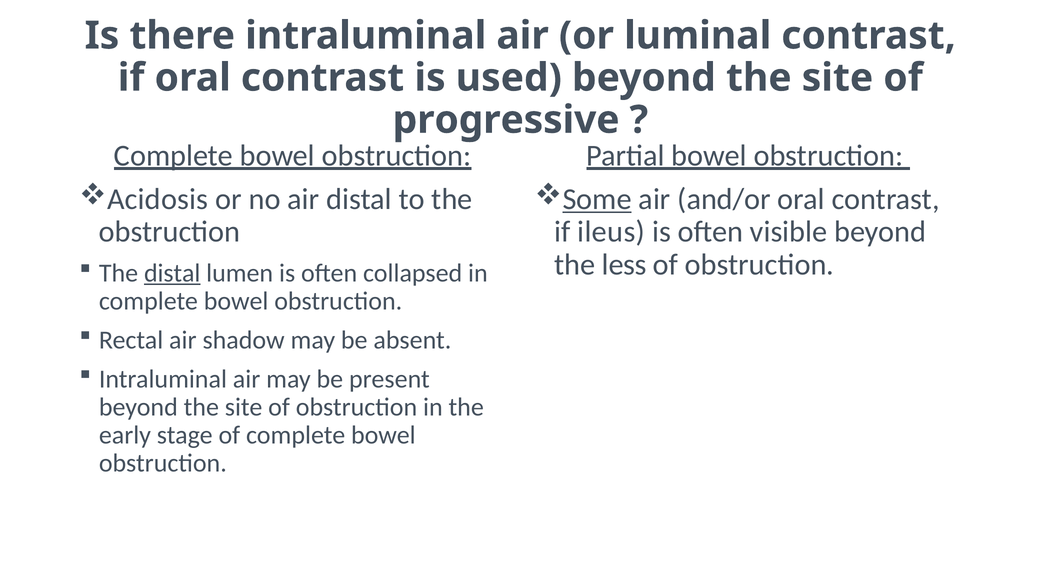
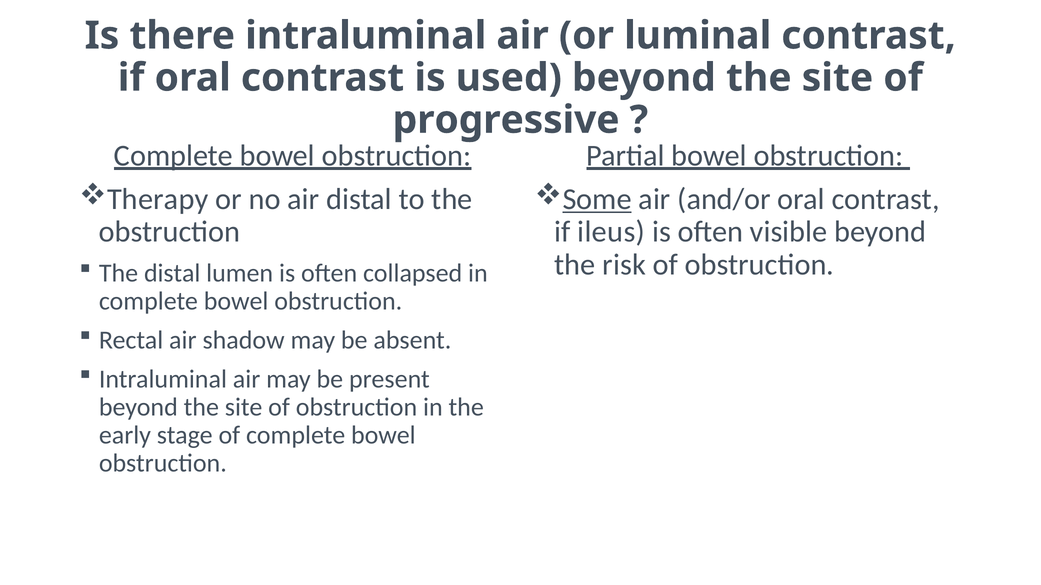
Acidosis: Acidosis -> Therapy
less: less -> risk
distal at (172, 273) underline: present -> none
